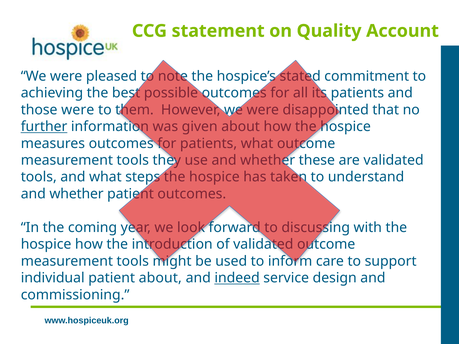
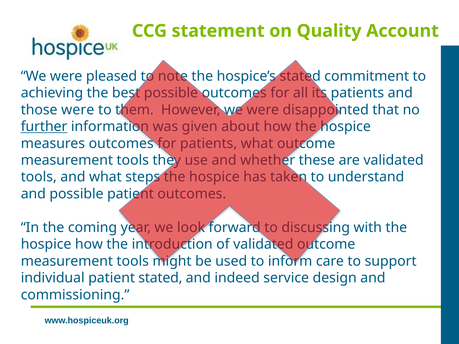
whether at (77, 194): whether -> possible
patient about: about -> stated
indeed underline: present -> none
